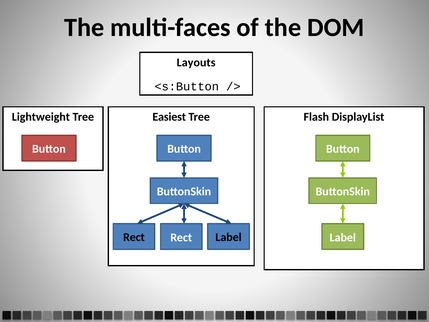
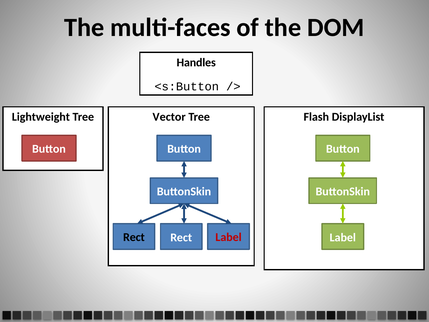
Layouts: Layouts -> Handles
Easiest: Easiest -> Vector
Label at (229, 237) colour: black -> red
